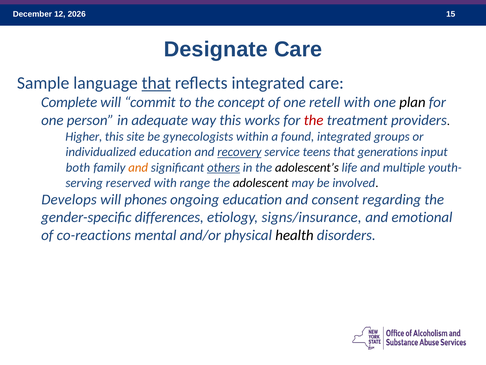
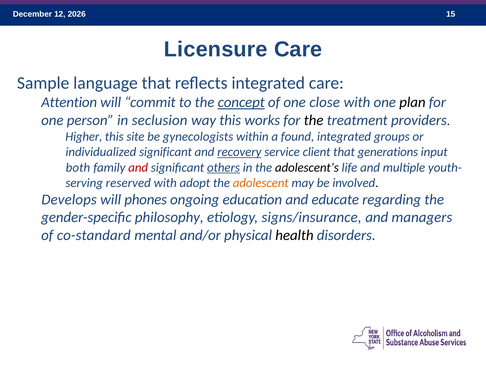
Designate: Designate -> Licensure
that at (156, 83) underline: present -> none
Complete: Complete -> Attention
concept underline: none -> present
retell: retell -> close
adequate: adequate -> seclusion
the at (314, 120) colour: red -> black
individualized education: education -> significant
teens: teens -> client
and at (138, 167) colour: orange -> red
range: range -> adopt
adolescent colour: black -> orange
consent: consent -> educate
differences: differences -> philosophy
emotional: emotional -> managers
co-reactions: co-reactions -> co-standard
